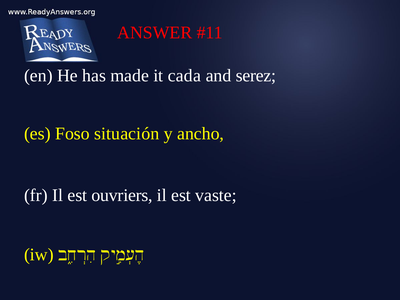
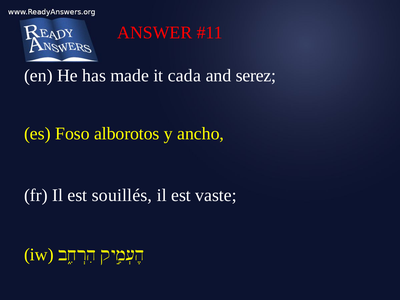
situación: situación -> alborotos
ouvriers: ouvriers -> souillés
